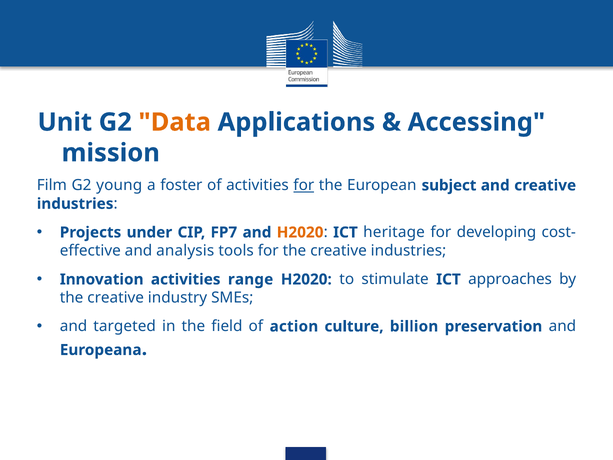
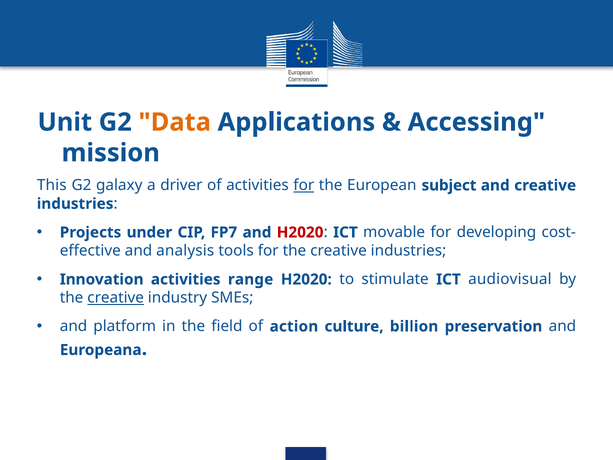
Film: Film -> This
young: young -> galaxy
foster: foster -> driver
H2020 at (300, 232) colour: orange -> red
heritage: heritage -> movable
approaches: approaches -> audiovisual
creative at (116, 298) underline: none -> present
targeted: targeted -> platform
